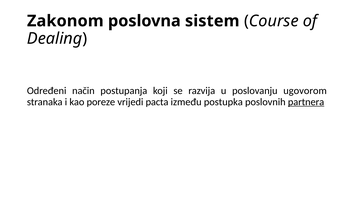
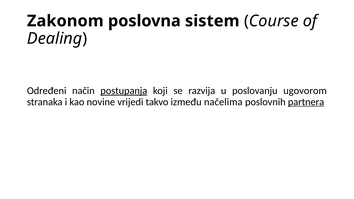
postupanja underline: none -> present
poreze: poreze -> novine
pacta: pacta -> takvo
postupka: postupka -> načelima
